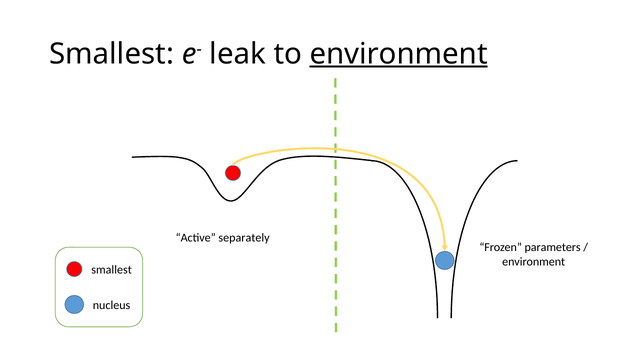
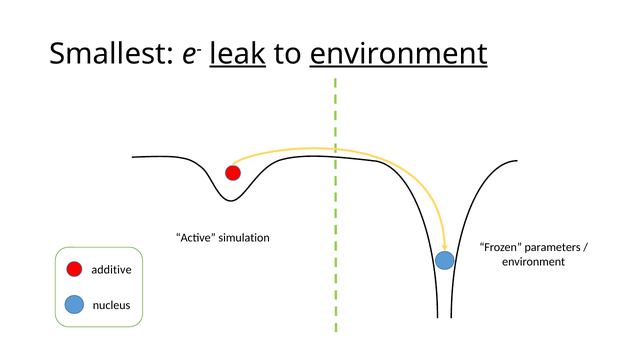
leak underline: none -> present
separately: separately -> simulation
smallest at (112, 270): smallest -> additive
